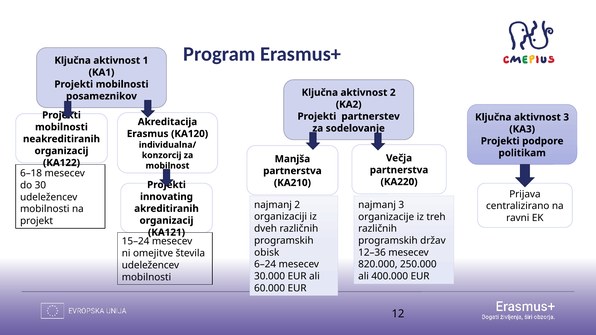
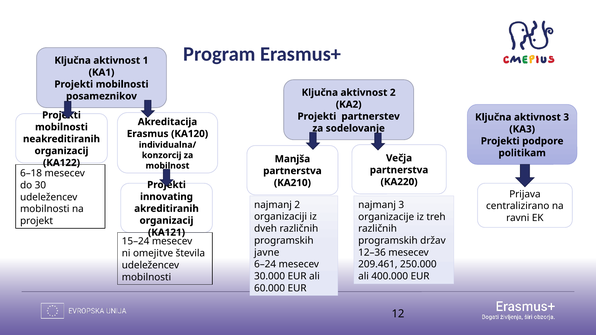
obisk: obisk -> javne
820.000: 820.000 -> 209.461
